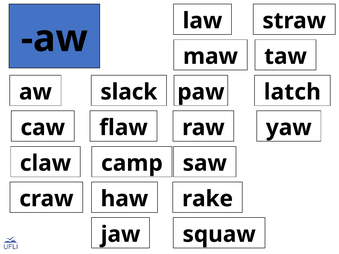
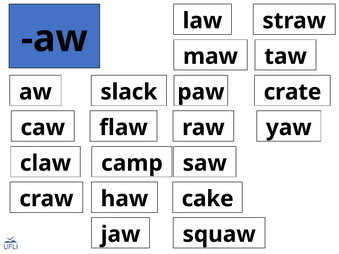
latch: latch -> crate
rake: rake -> cake
